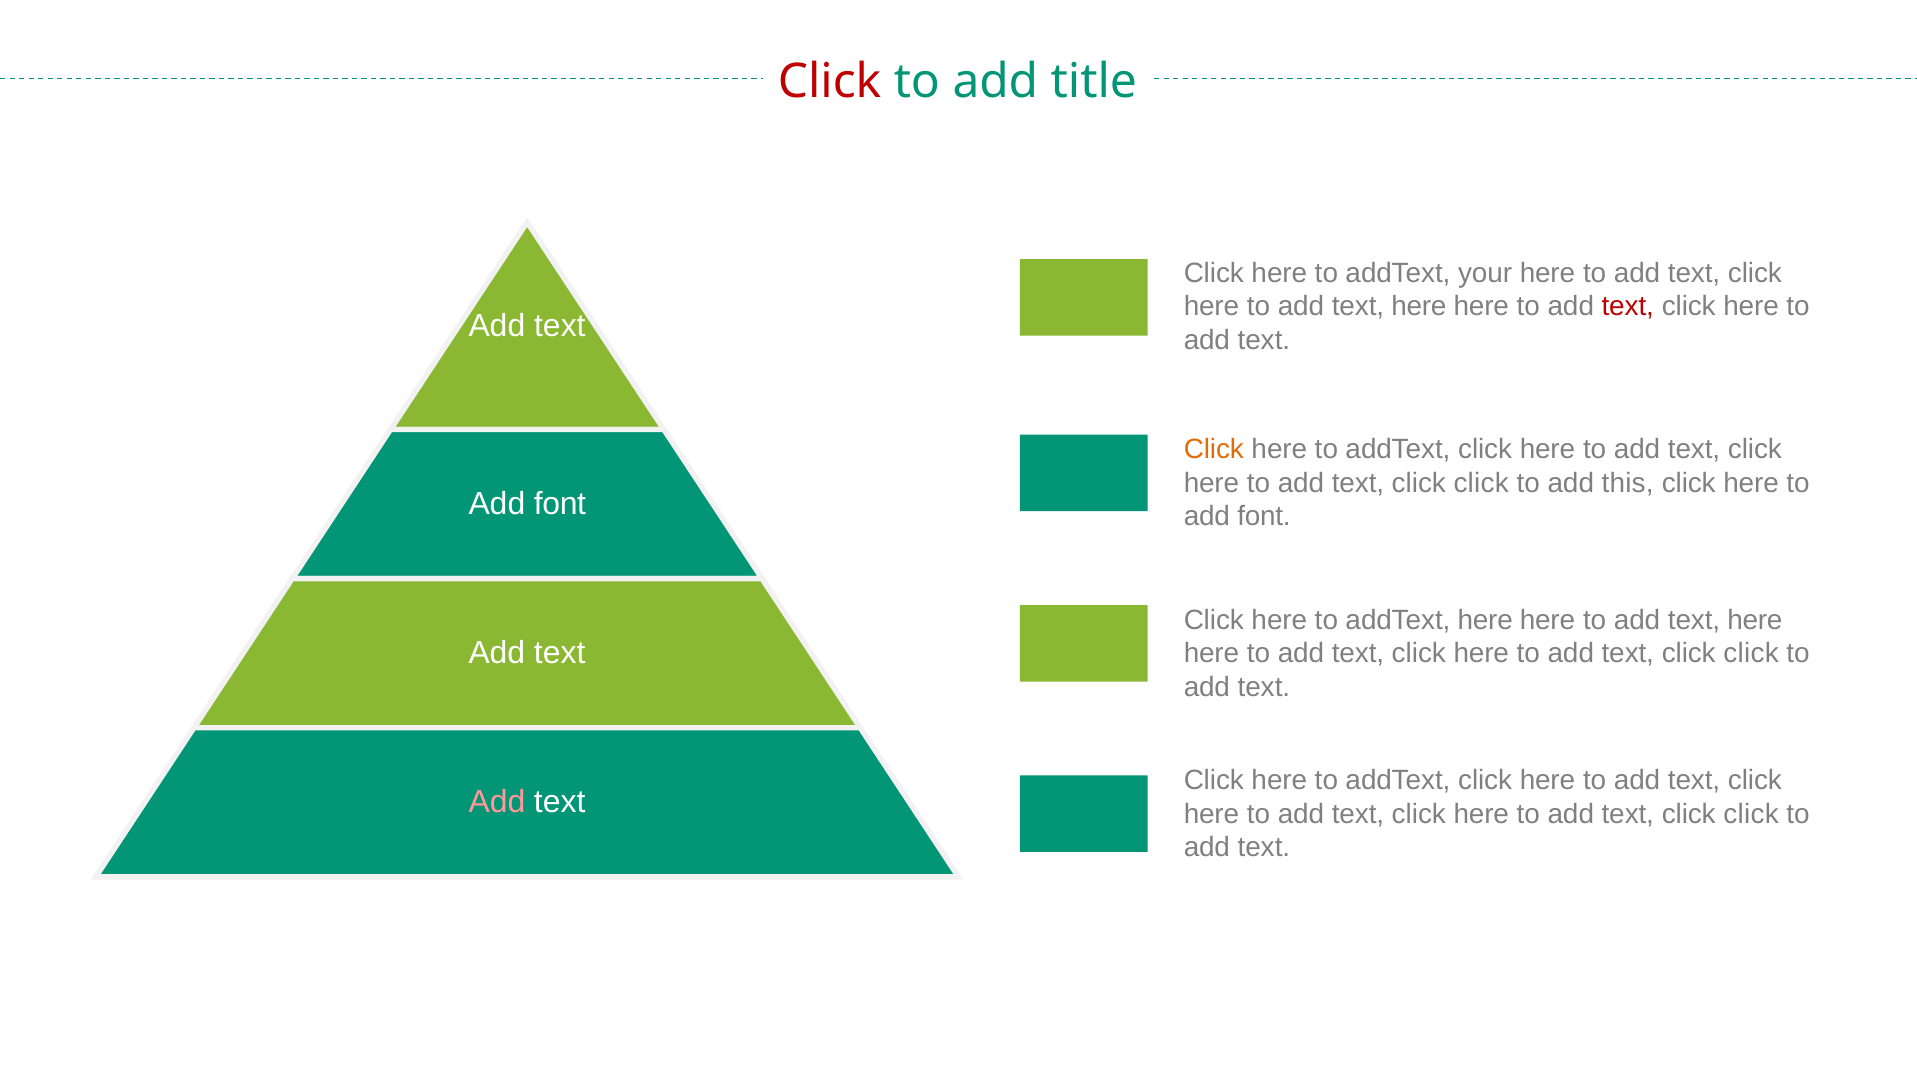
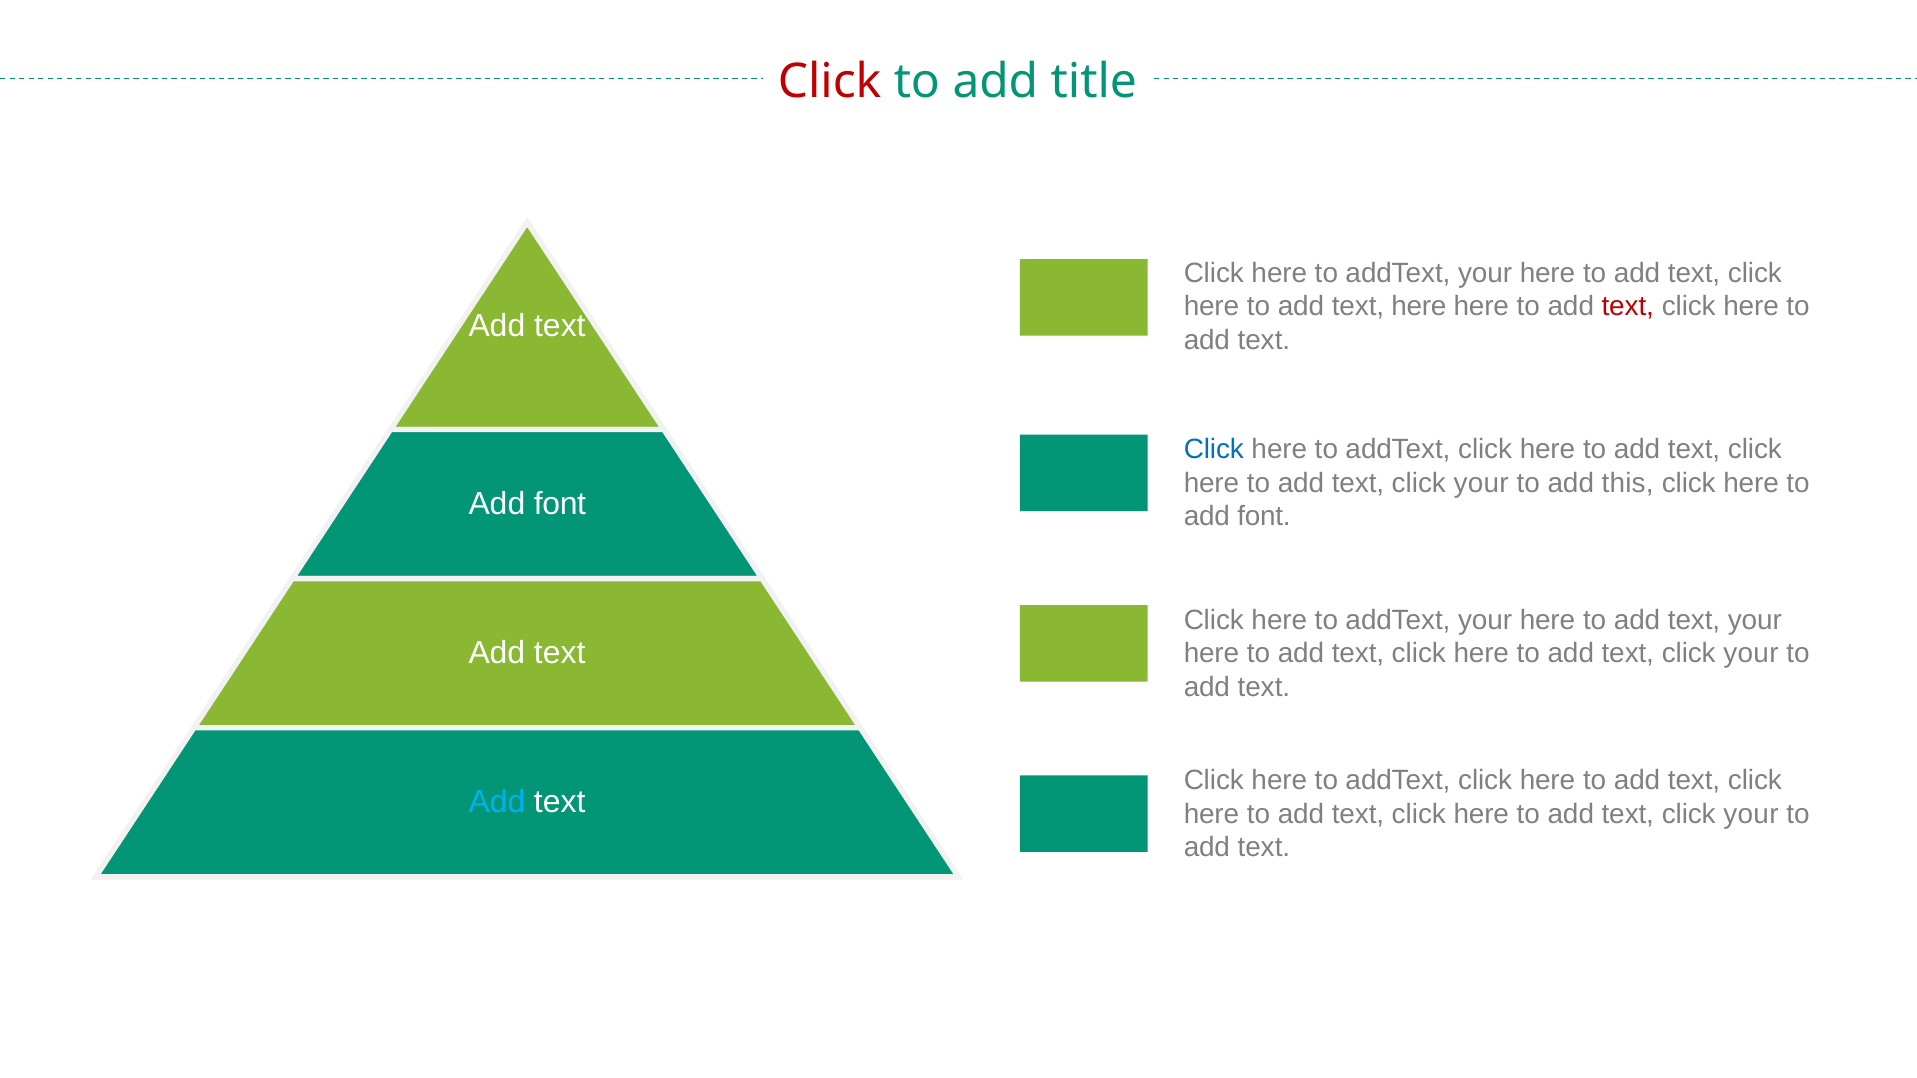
Click at (1214, 450) colour: orange -> blue
click at (1481, 483): click -> your
here at (1485, 620): here -> your
here at (1755, 620): here -> your
click at (1751, 654): click -> your
Add at (497, 802) colour: pink -> light blue
click at (1751, 815): click -> your
